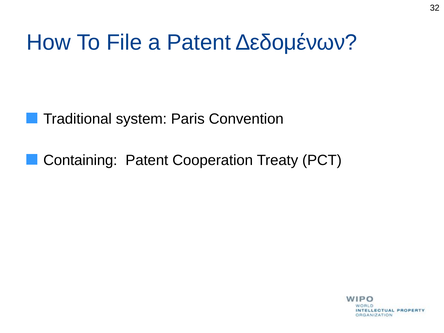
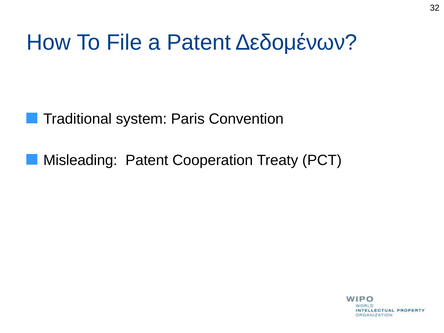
Containing: Containing -> Misleading
